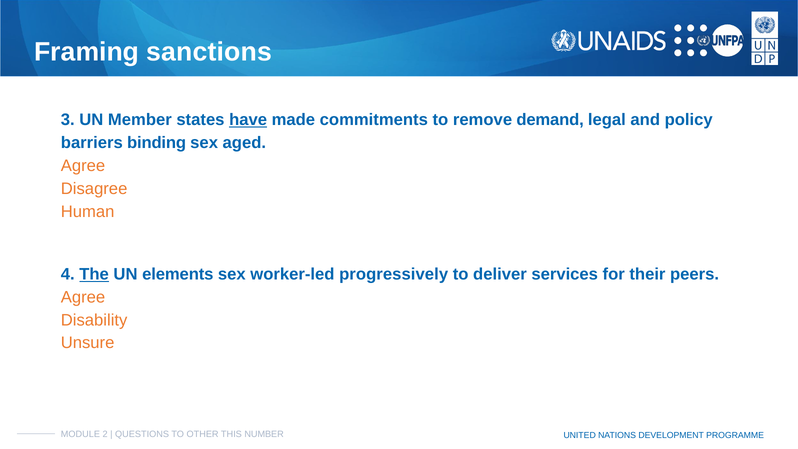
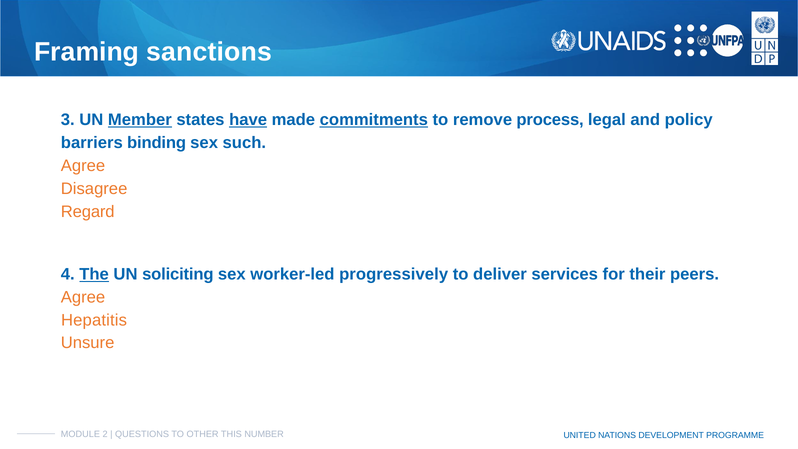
Member underline: none -> present
commitments underline: none -> present
demand: demand -> process
aged: aged -> such
Human: Human -> Regard
elements: elements -> soliciting
Disability: Disability -> Hepatitis
